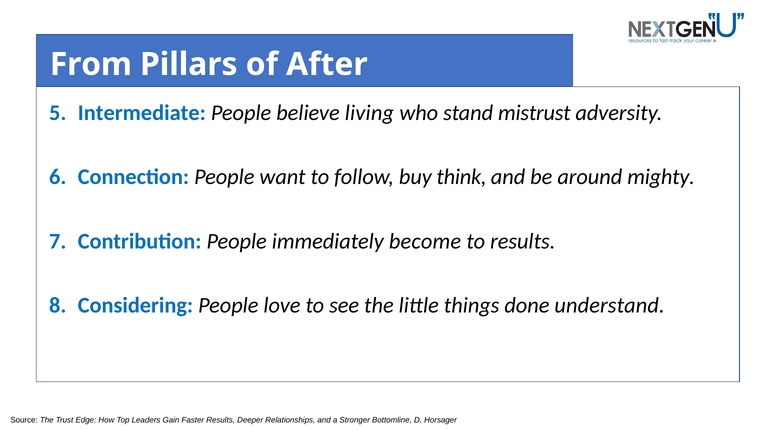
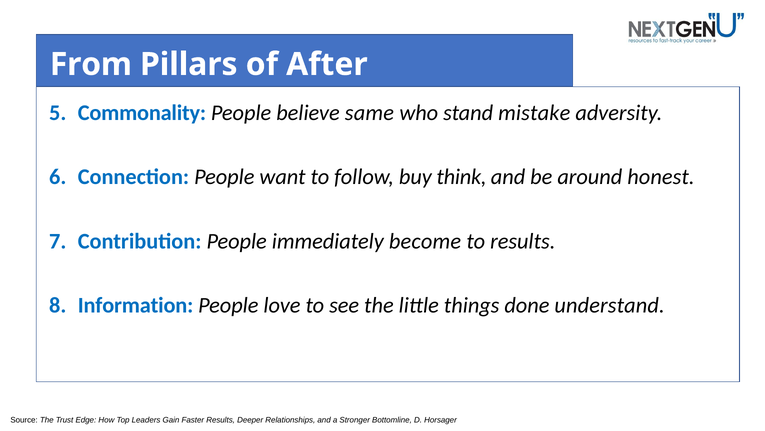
Intermediate: Intermediate -> Commonality
living: living -> same
mistrust: mistrust -> mistake
mighty: mighty -> honest
Considering: Considering -> Information
